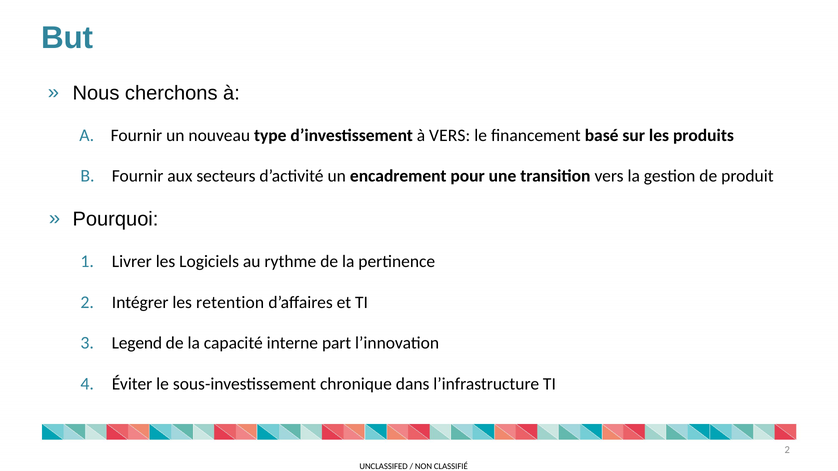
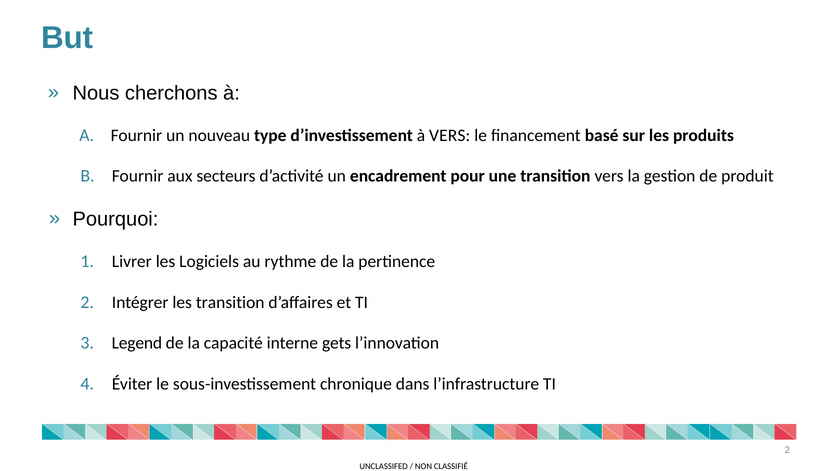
les retention: retention -> transition
part: part -> gets
